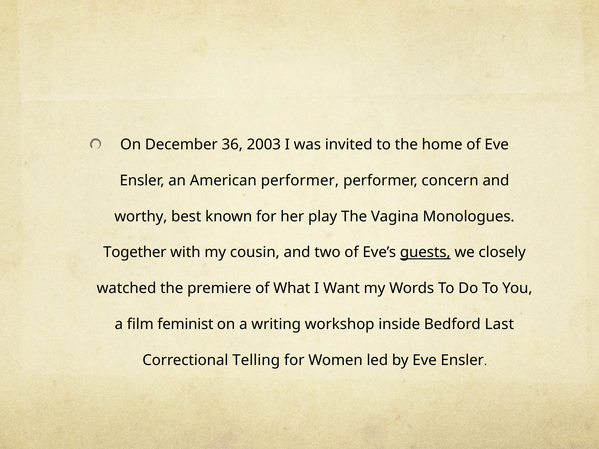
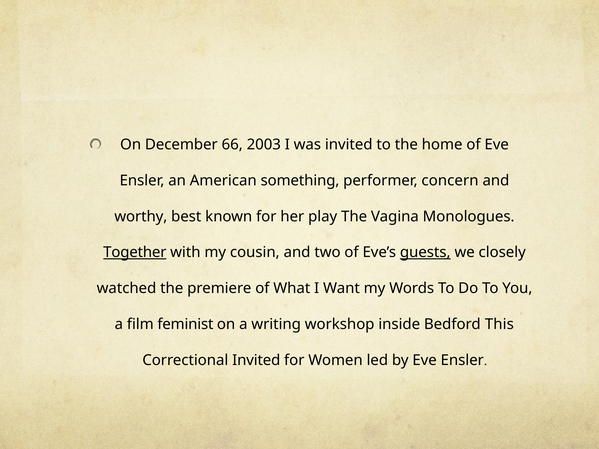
36: 36 -> 66
American performer: performer -> something
Together underline: none -> present
Last: Last -> This
Correctional Telling: Telling -> Invited
